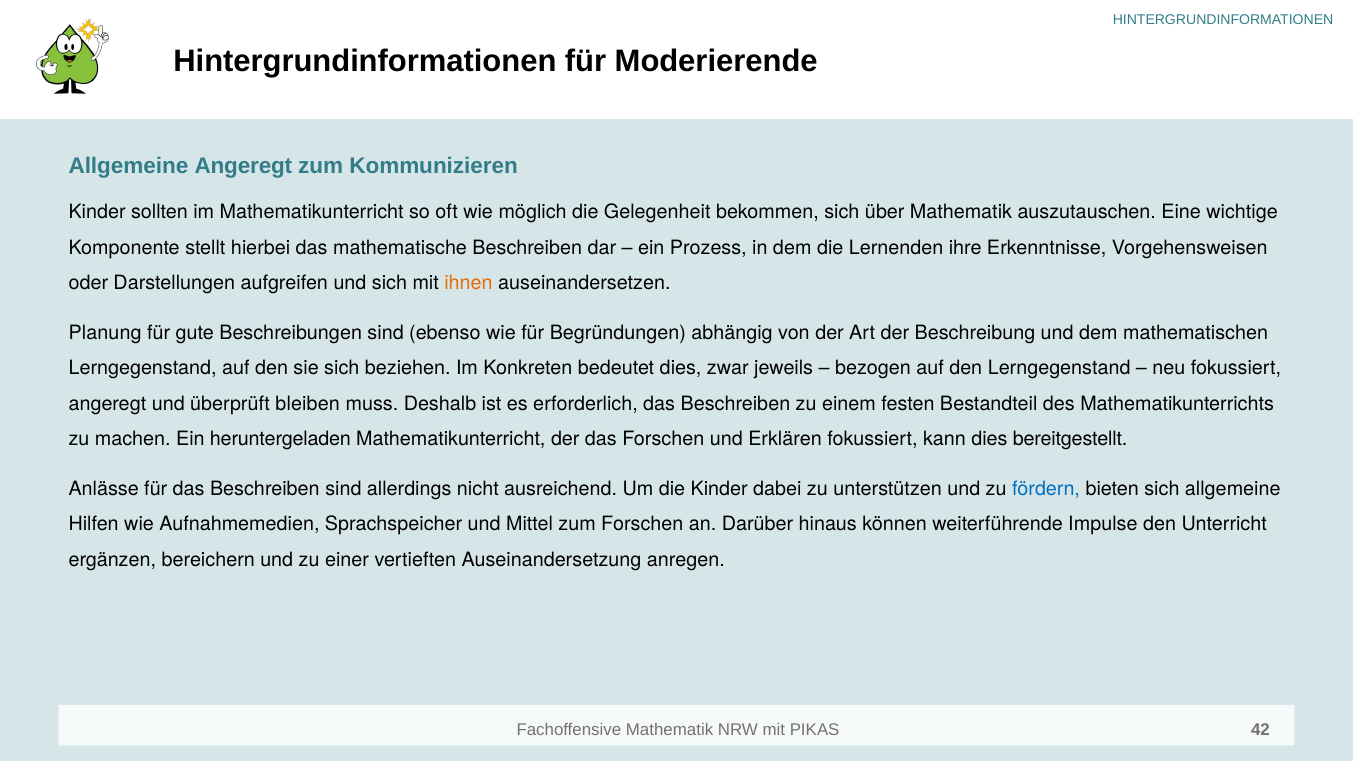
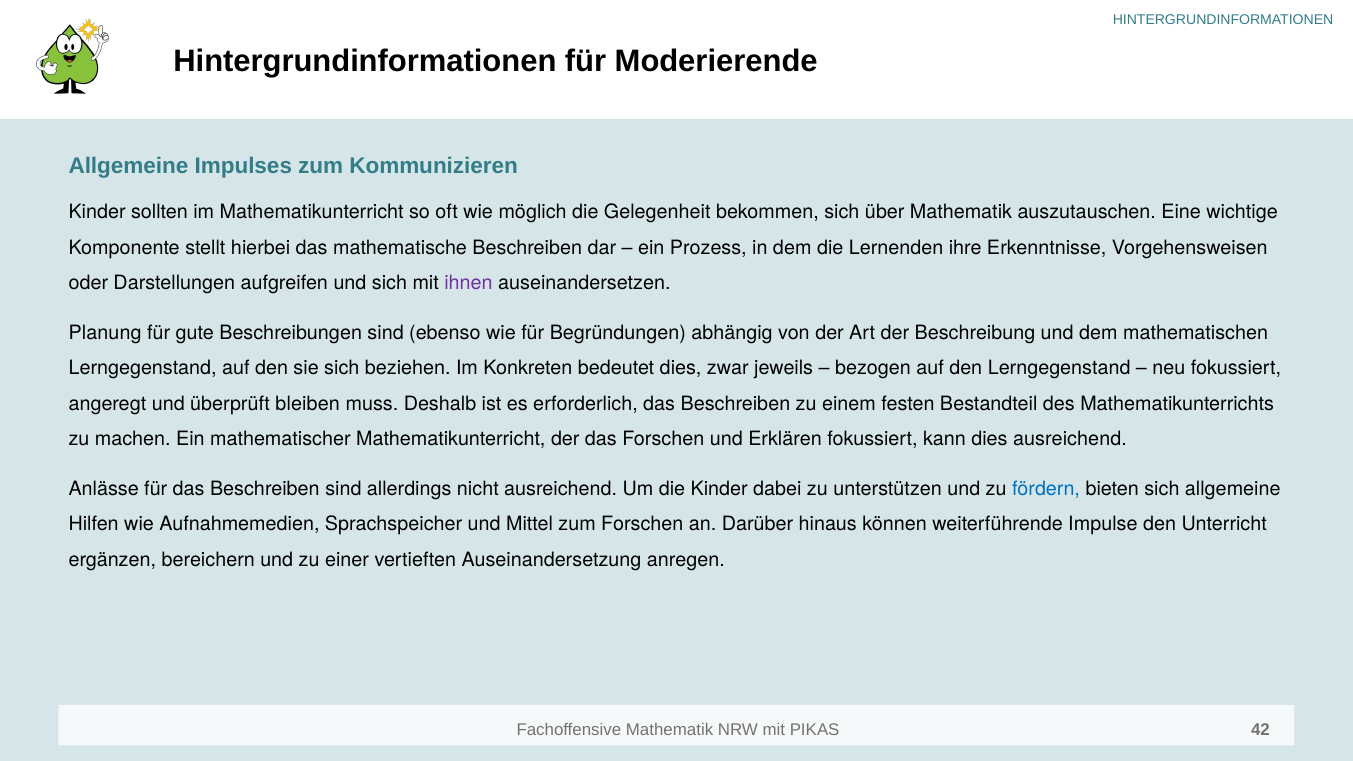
Allgemeine Angeregt: Angeregt -> Impulses
ihnen colour: orange -> purple
heruntergeladen: heruntergeladen -> mathematischer
dies bereitgestellt: bereitgestellt -> ausreichend
